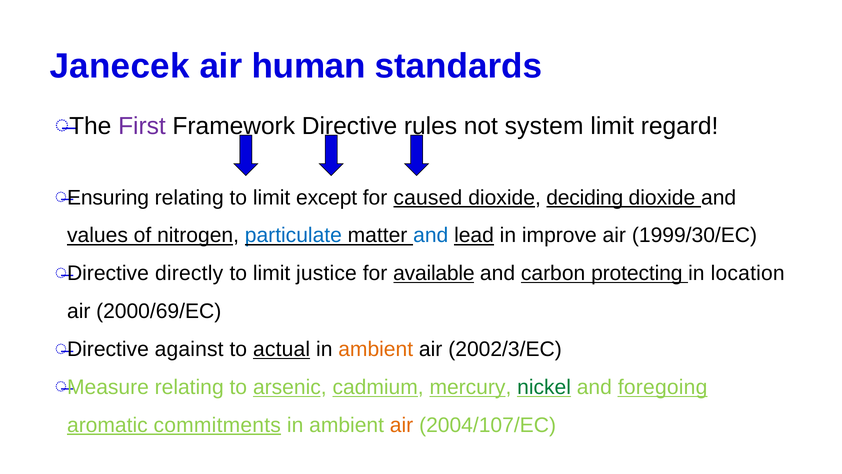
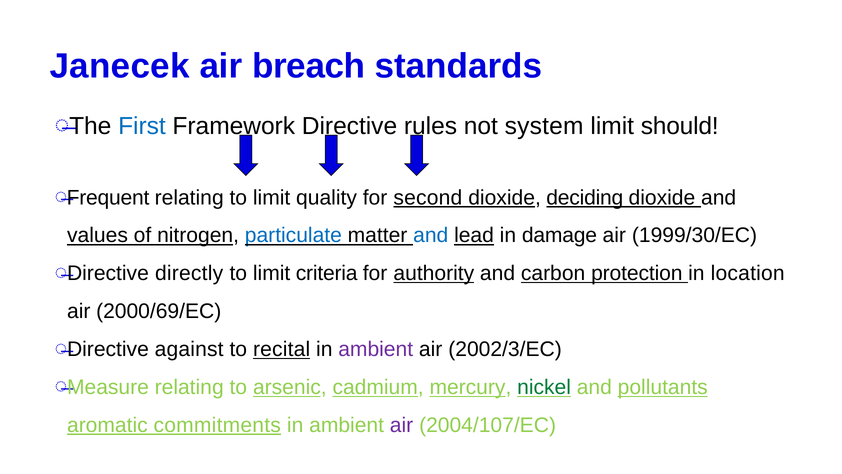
human: human -> breach
First colour: purple -> blue
regard: regard -> should
Ensuring: Ensuring -> Frequent
except: except -> quality
caused: caused -> second
improve: improve -> damage
justice: justice -> criteria
available: available -> authority
protecting: protecting -> protection
actual: actual -> recital
ambient at (376, 349) colour: orange -> purple
foregoing: foregoing -> pollutants
air at (402, 425) colour: orange -> purple
